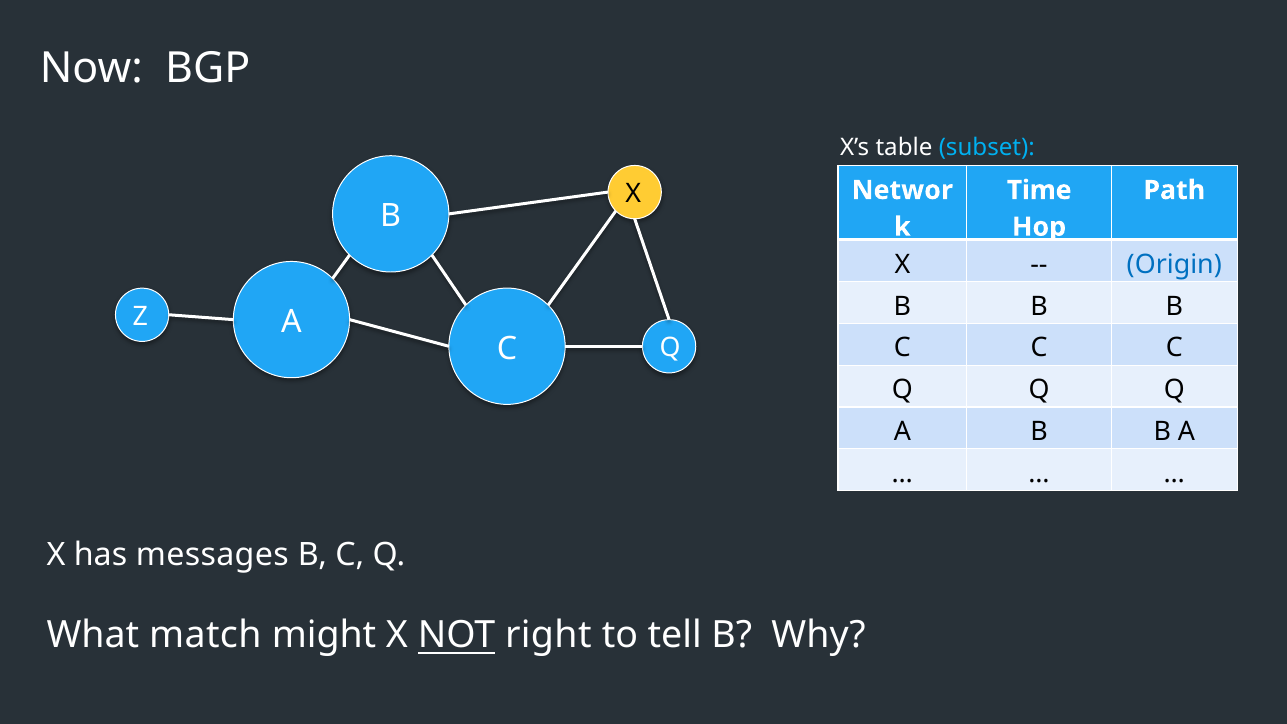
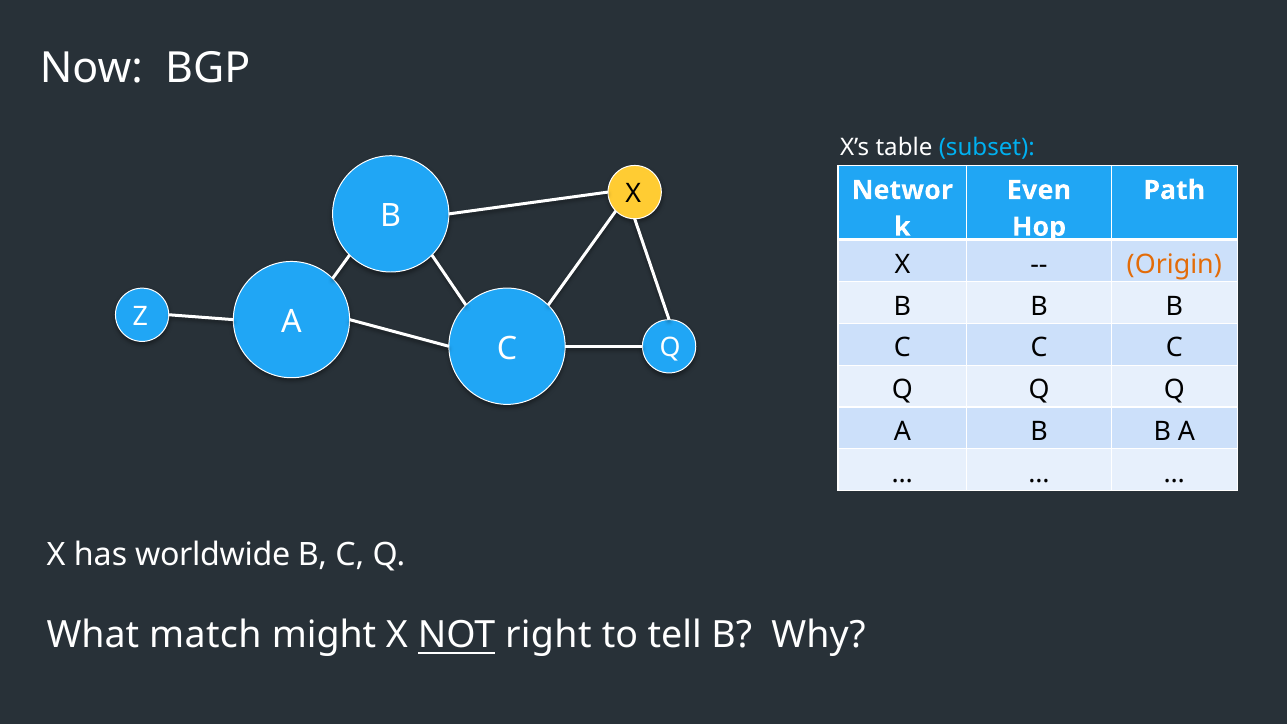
Time: Time -> Even
Origin colour: blue -> orange
messages: messages -> worldwide
